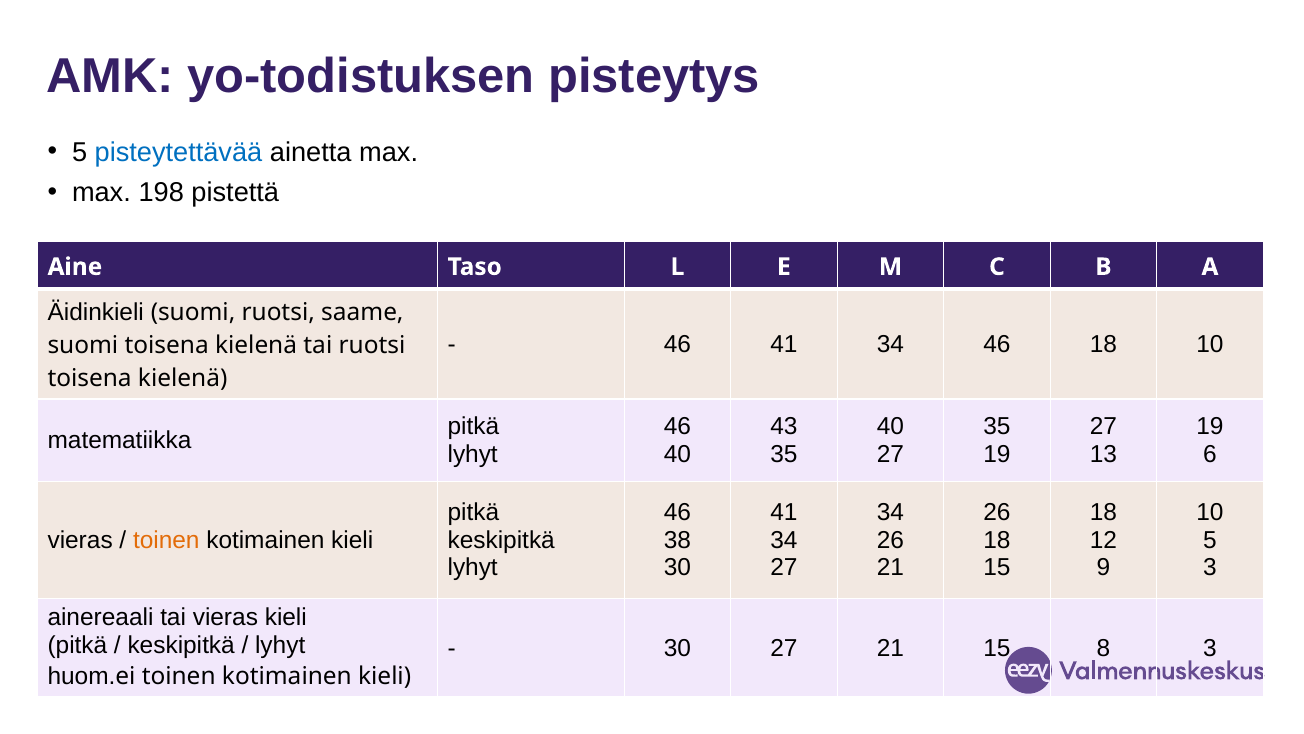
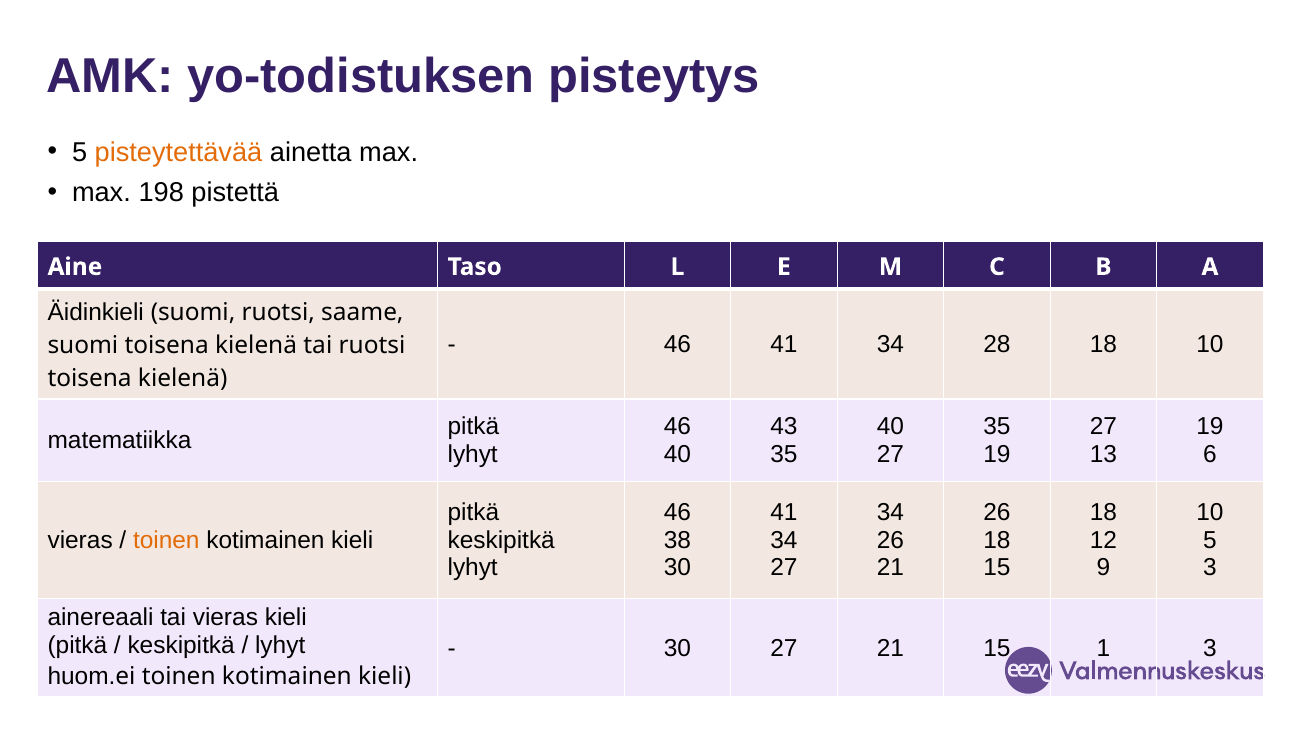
pisteytettävää colour: blue -> orange
34 46: 46 -> 28
8: 8 -> 1
